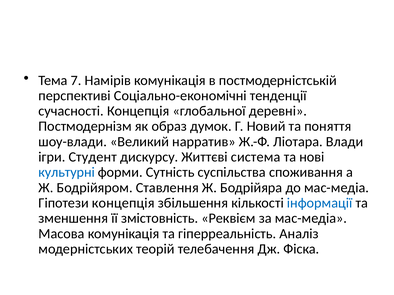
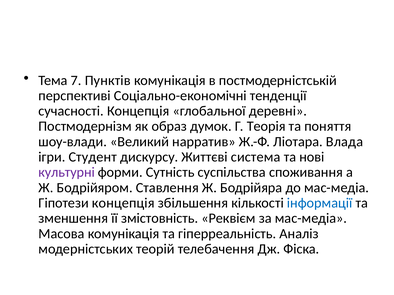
Намірів: Намірів -> Пунктів
Новий: Новий -> Теорія
Влади: Влади -> Влада
культурні colour: blue -> purple
